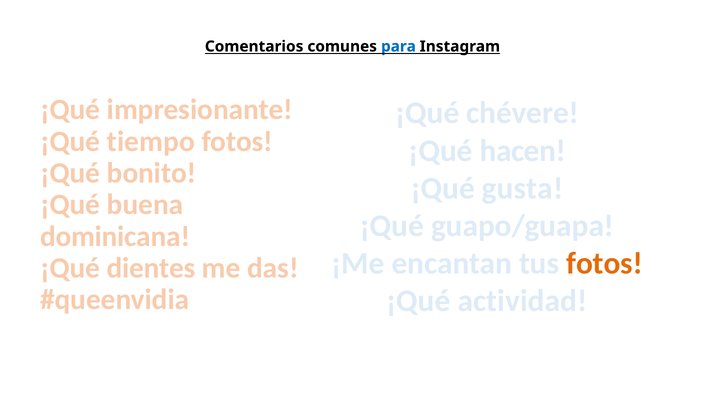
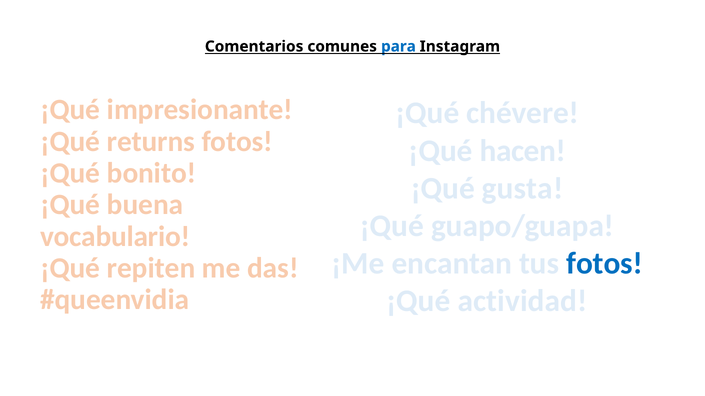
tiempo: tiempo -> returns
dominicana: dominicana -> vocabulario
fotos at (605, 264) colour: orange -> blue
dientes: dientes -> repiten
